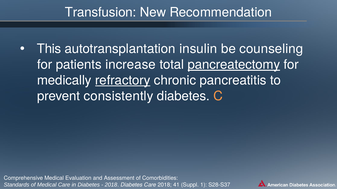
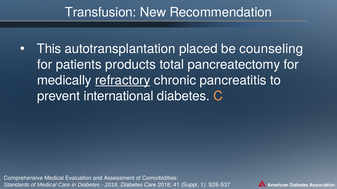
insulin: insulin -> placed
increase: increase -> products
pancreatectomy underline: present -> none
consistently: consistently -> international
